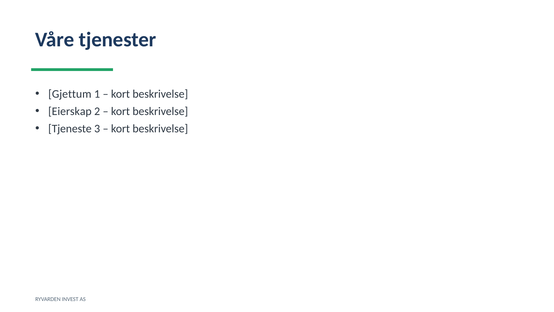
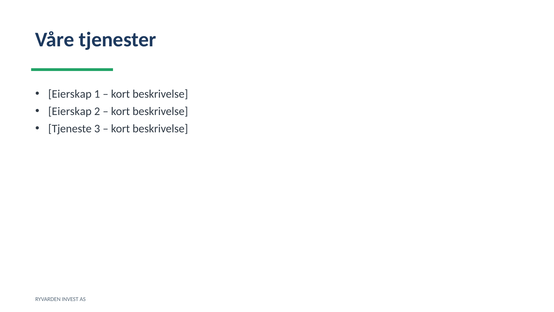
Gjettum at (70, 94): Gjettum -> Eierskap
